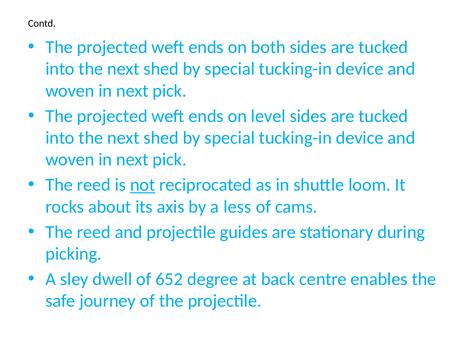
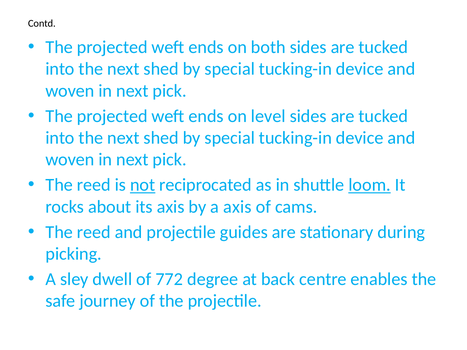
loom underline: none -> present
a less: less -> axis
652: 652 -> 772
